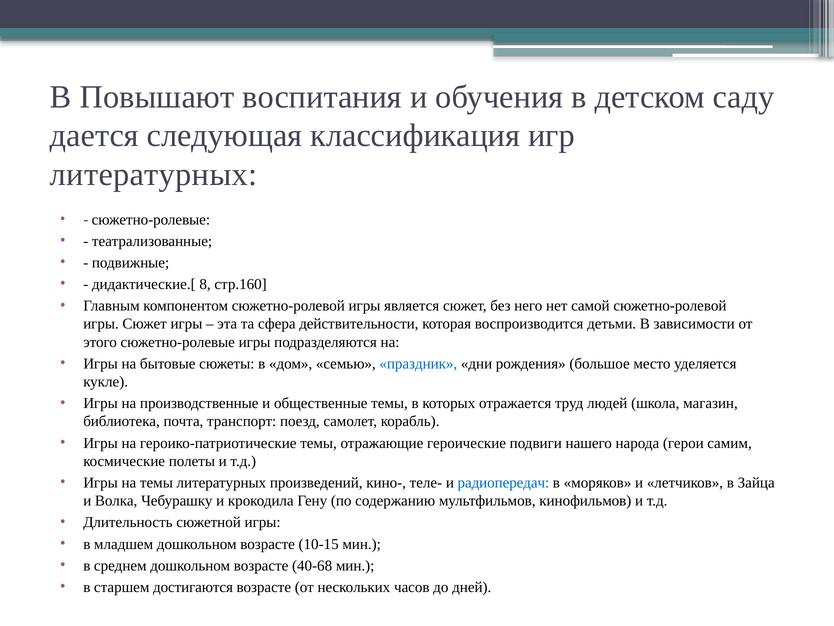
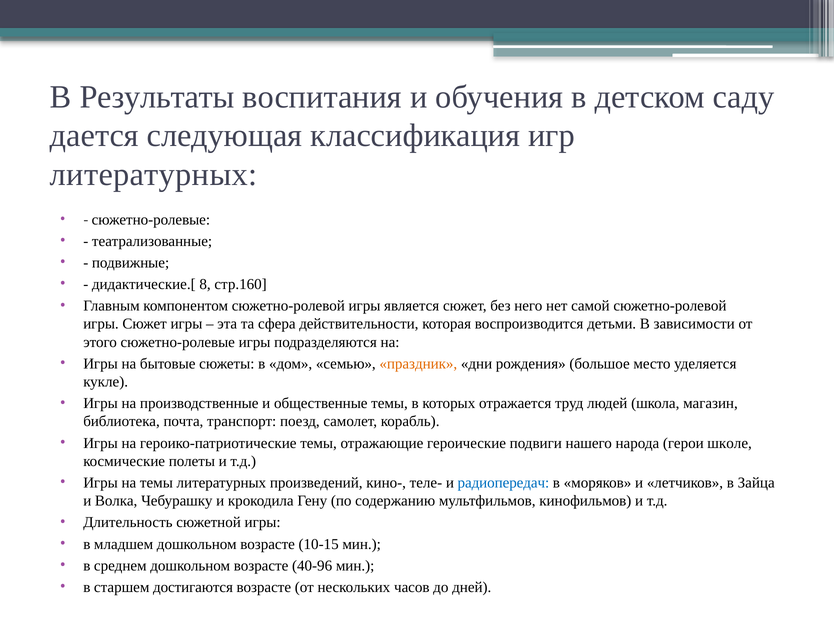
Повышают: Повышают -> Результаты
праздник colour: blue -> orange
самим: самим -> школе
40-68: 40-68 -> 40-96
